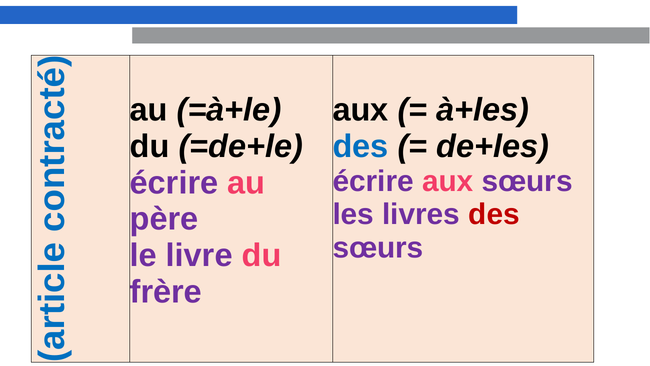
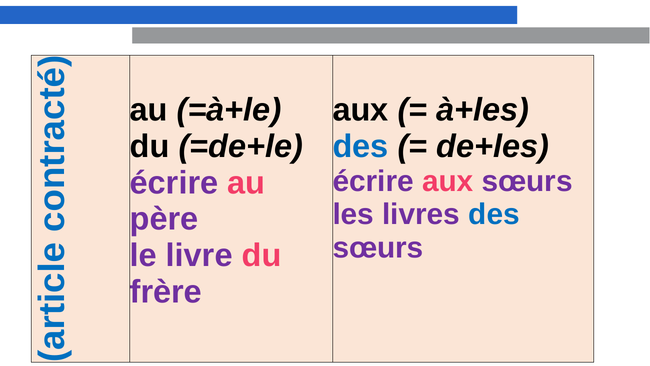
des at (494, 214) colour: red -> blue
